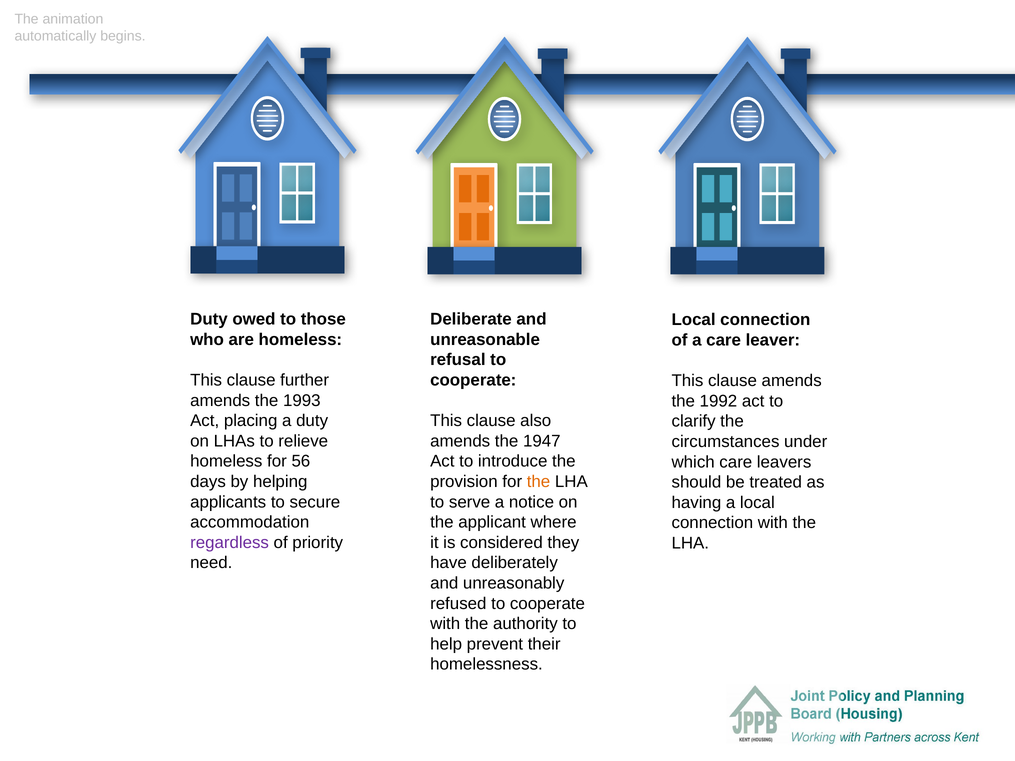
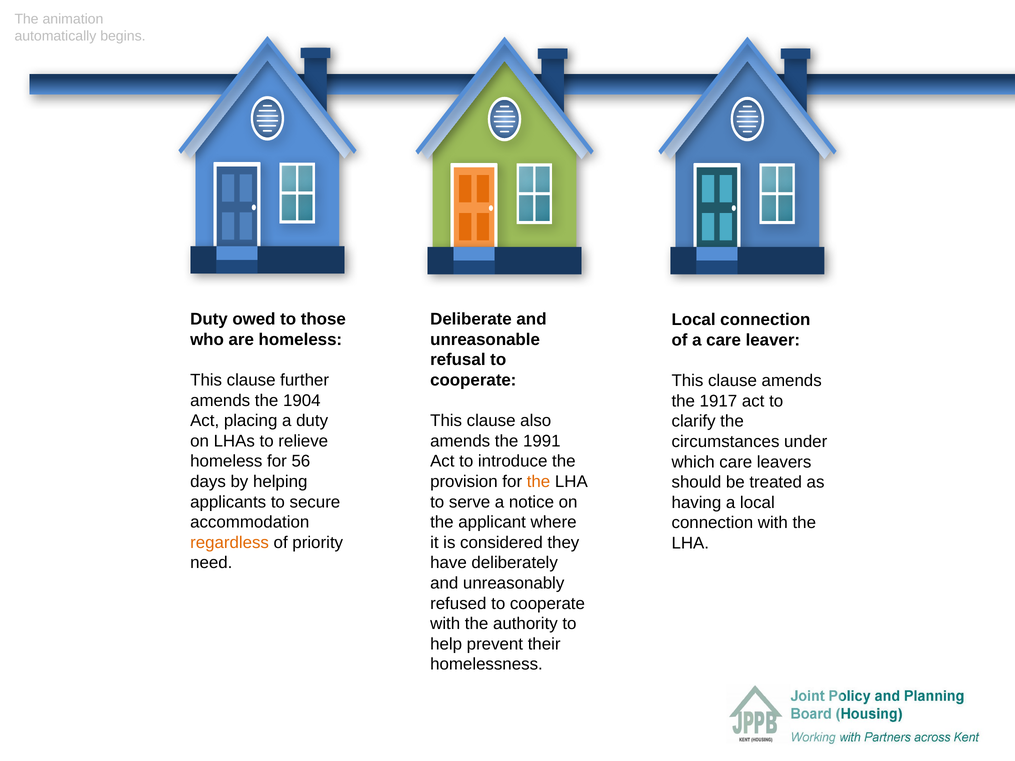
1993: 1993 -> 1904
1992: 1992 -> 1917
1947: 1947 -> 1991
regardless colour: purple -> orange
